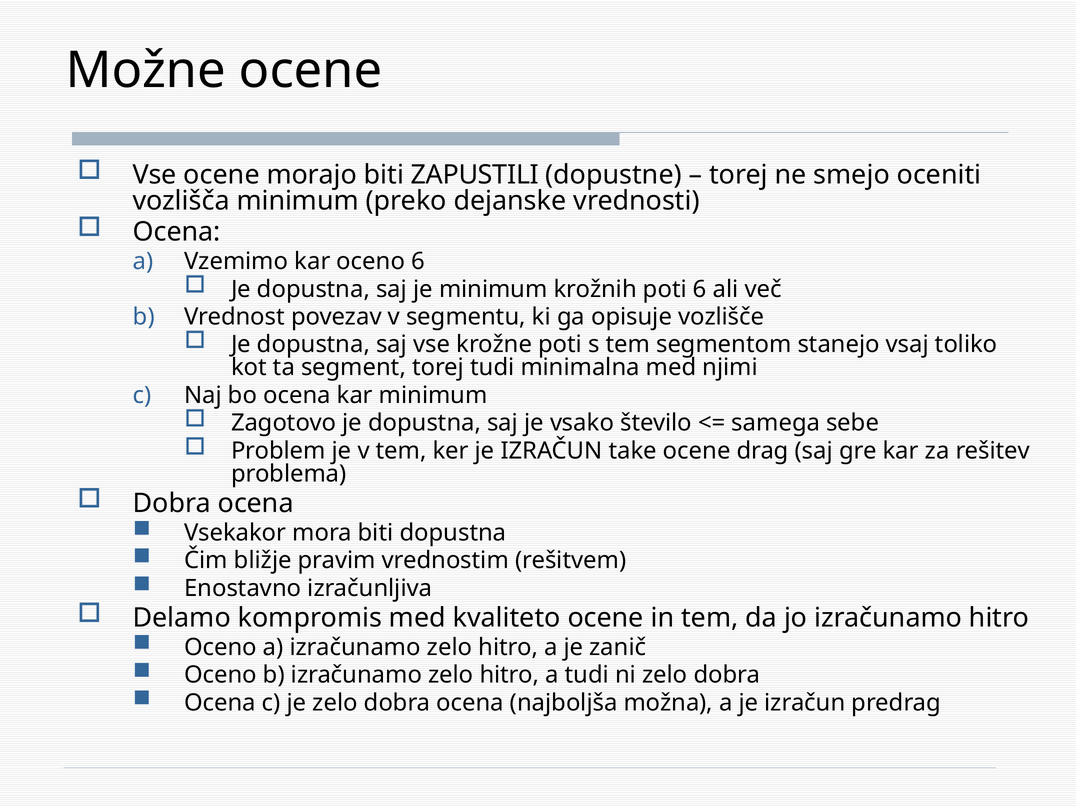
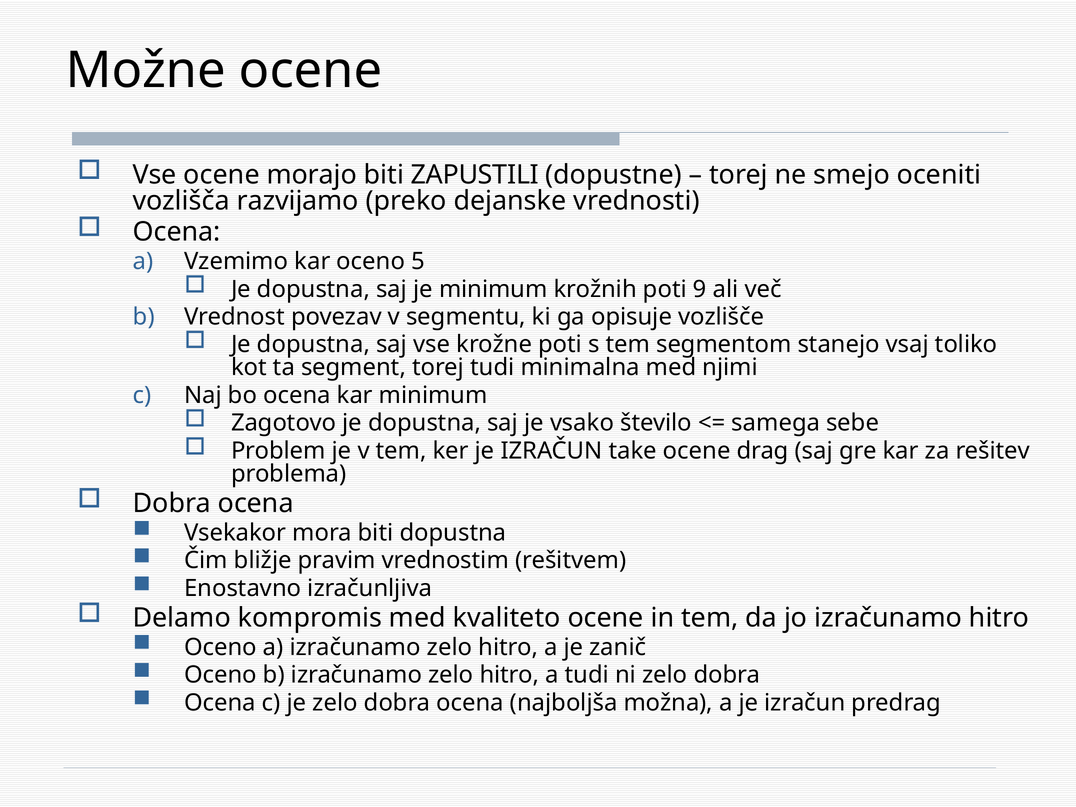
vozlišča minimum: minimum -> razvijamo
oceno 6: 6 -> 5
poti 6: 6 -> 9
